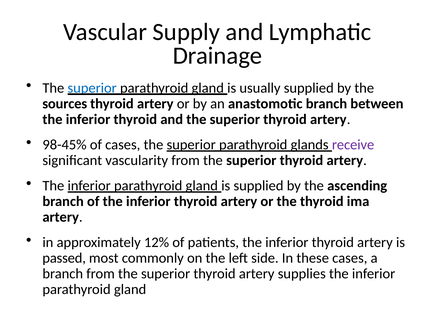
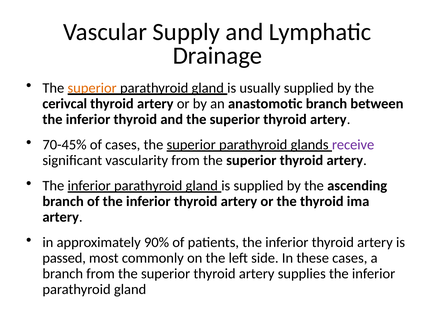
superior at (92, 88) colour: blue -> orange
sources: sources -> cerivcal
98-45%: 98-45% -> 70-45%
12%: 12% -> 90%
